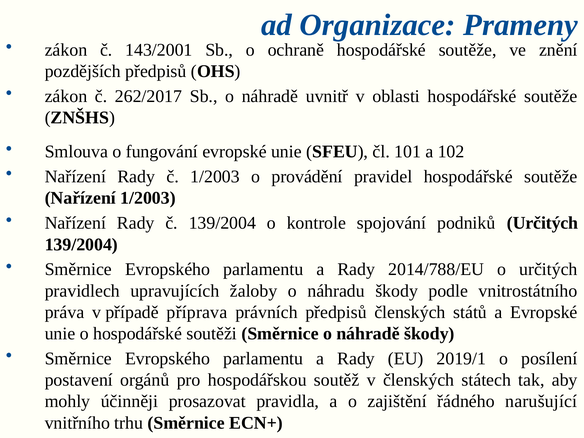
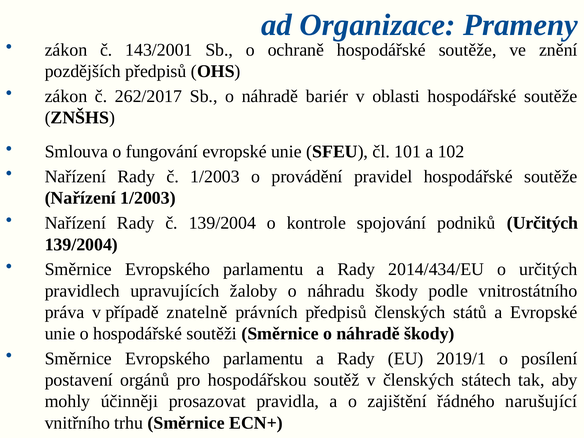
uvnitř: uvnitř -> bariér
2014/788/EU: 2014/788/EU -> 2014/434/EU
příprava: příprava -> znatelně
